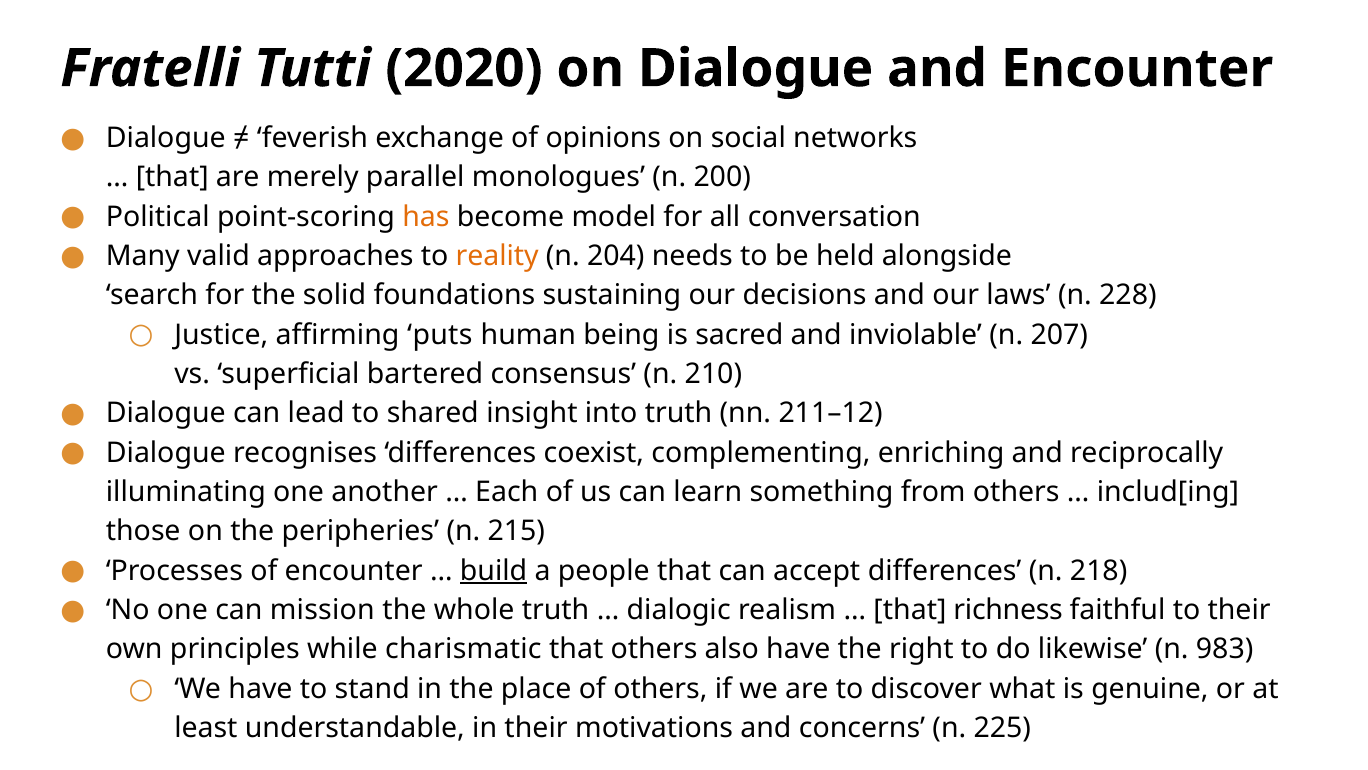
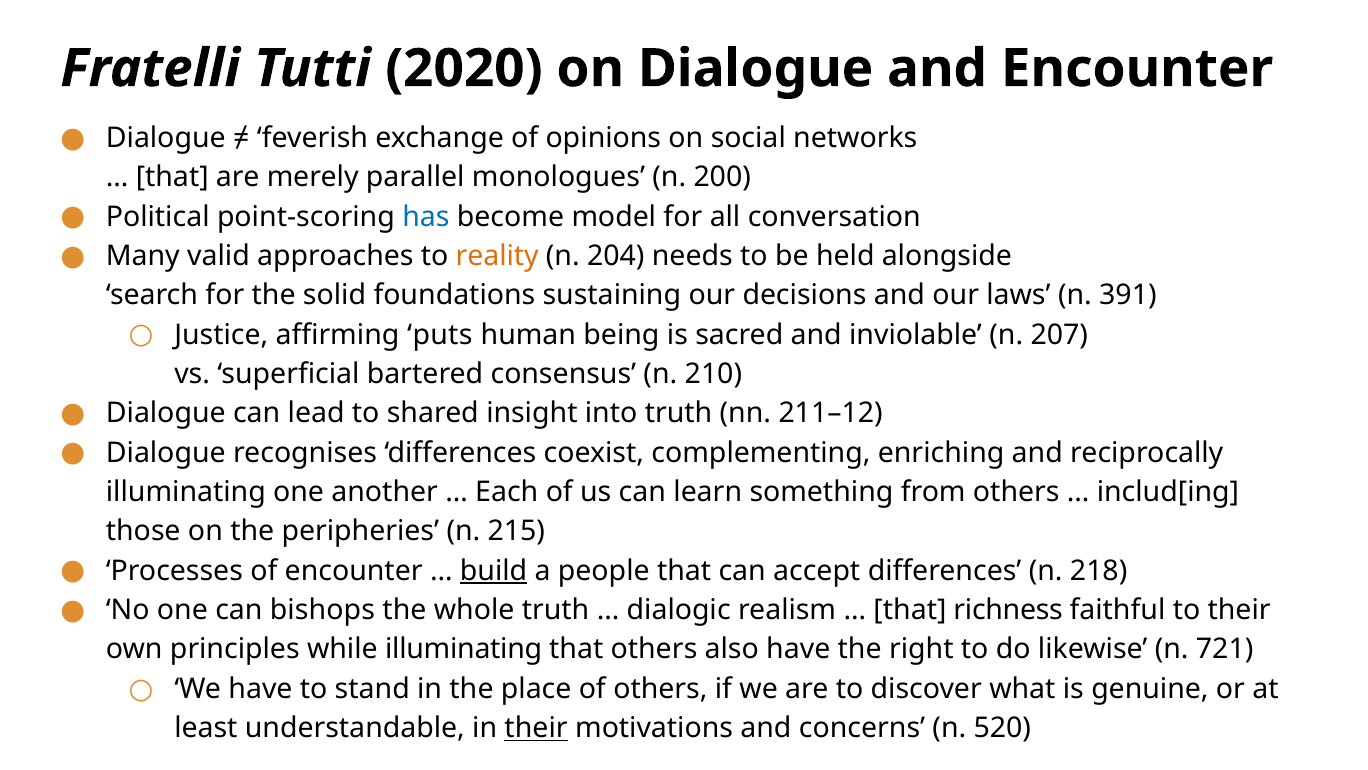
has colour: orange -> blue
228: 228 -> 391
mission: mission -> bishops
while charismatic: charismatic -> illuminating
983: 983 -> 721
their at (536, 728) underline: none -> present
225: 225 -> 520
